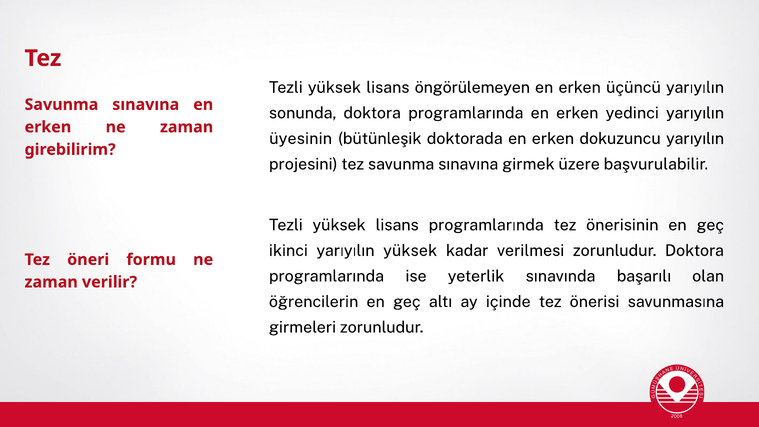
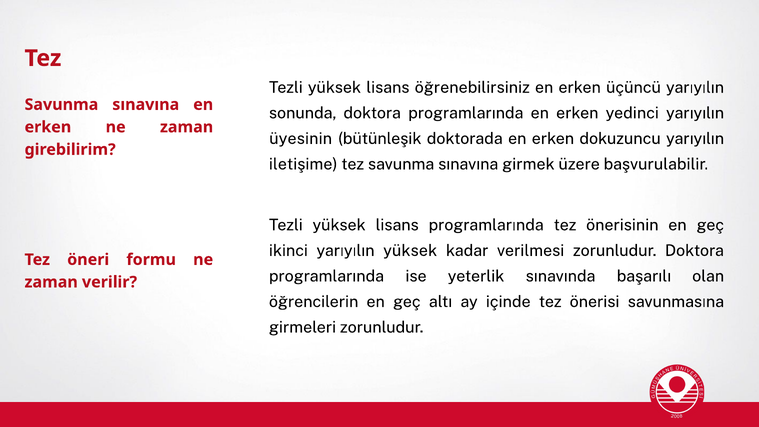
öngörülemeyen: öngörülemeyen -> öğrenebilirsiniz
projesini: projesini -> iletişime
